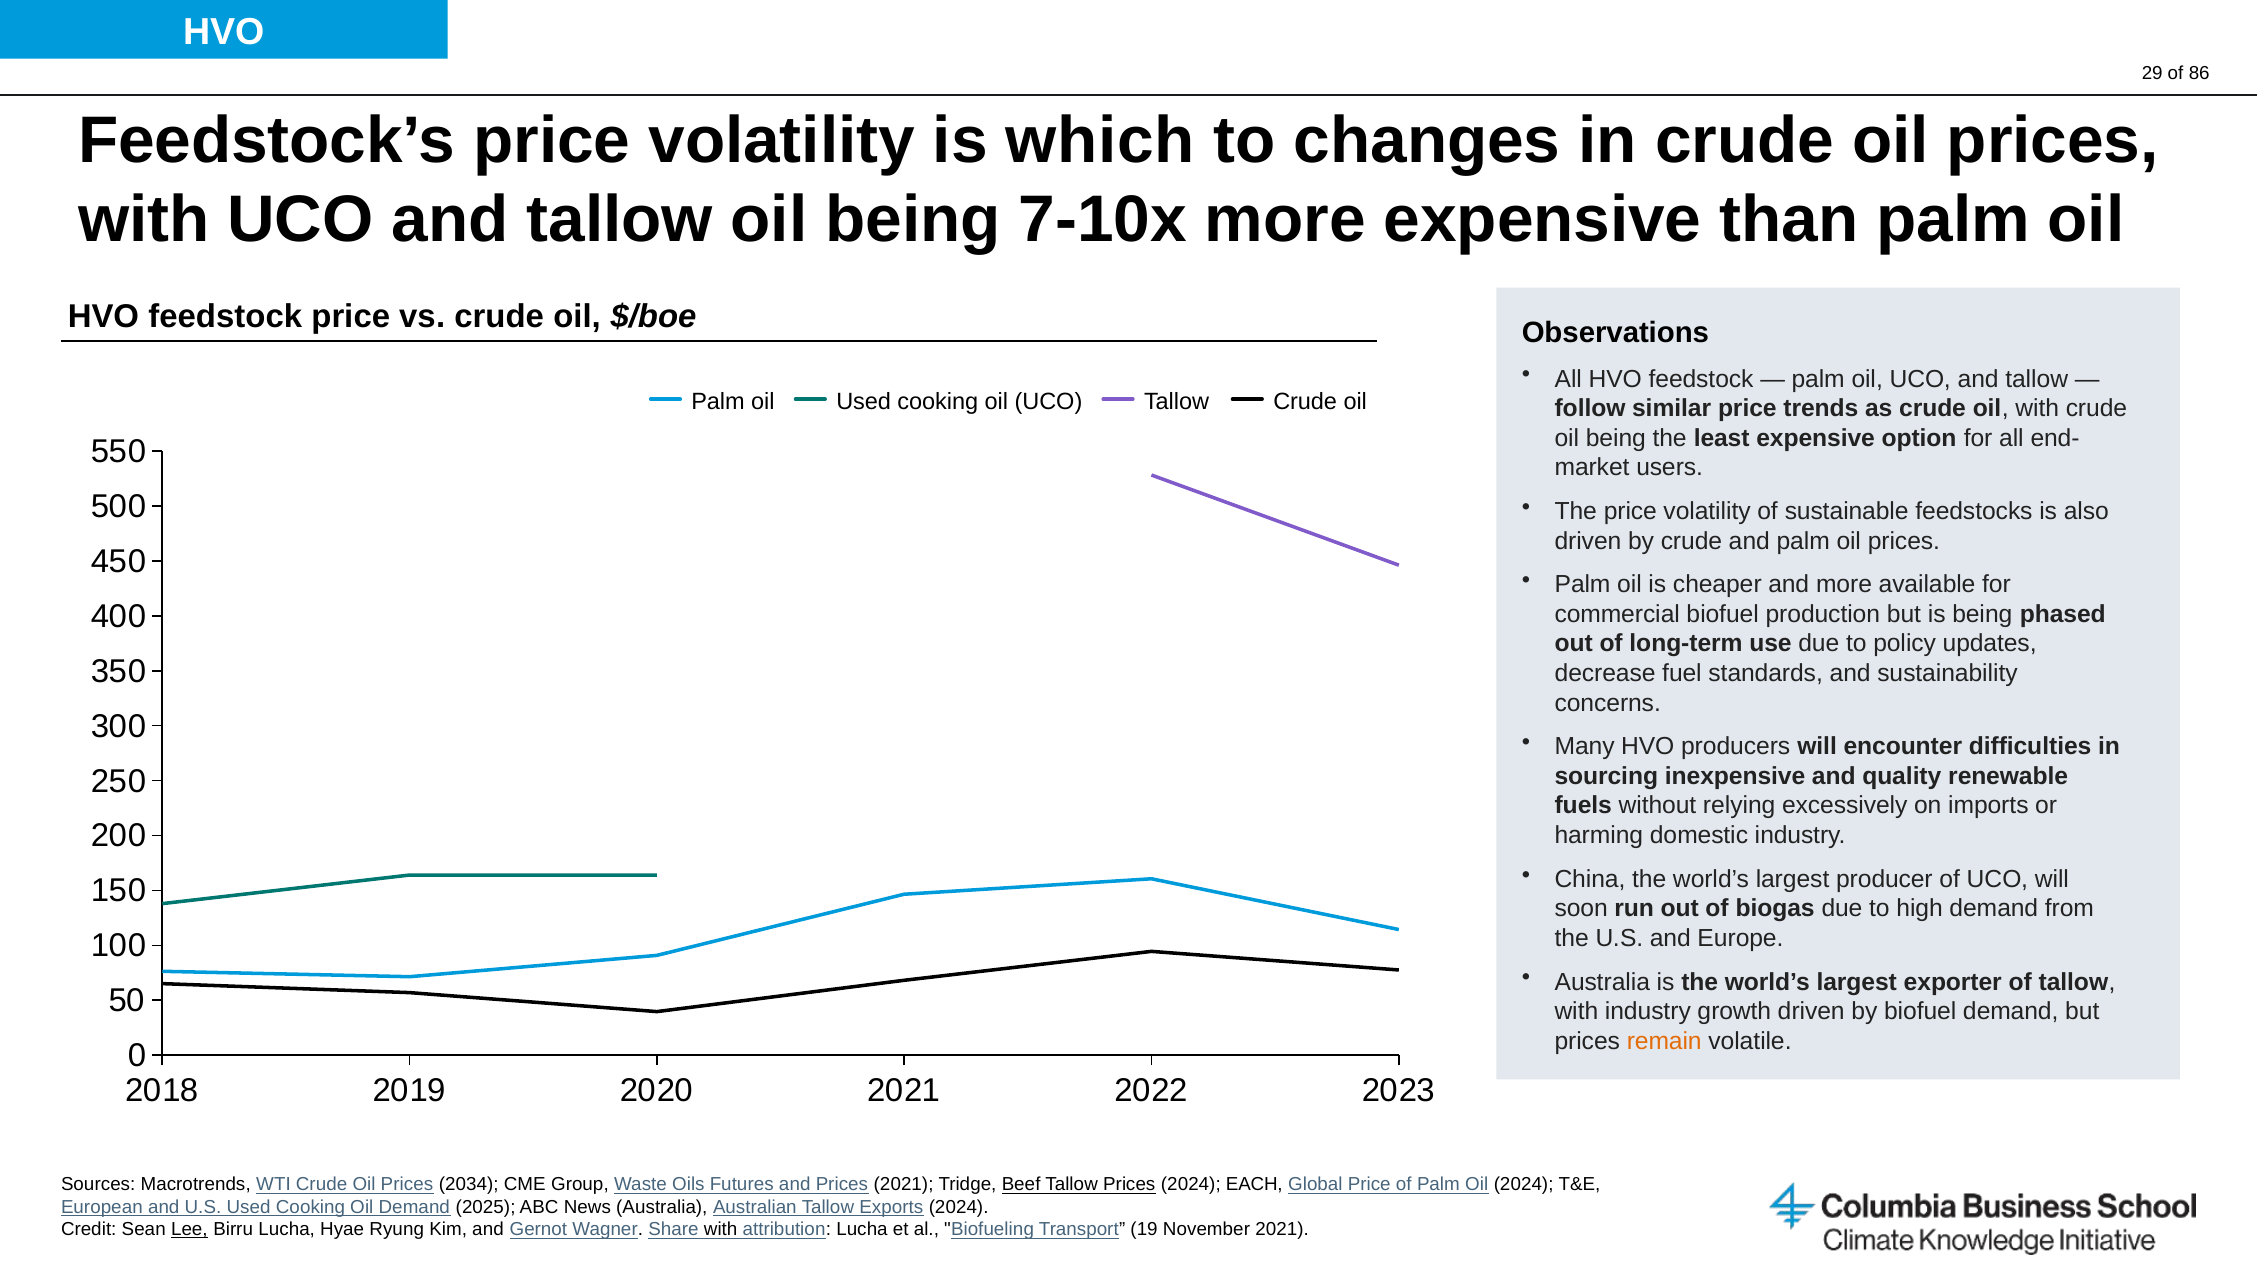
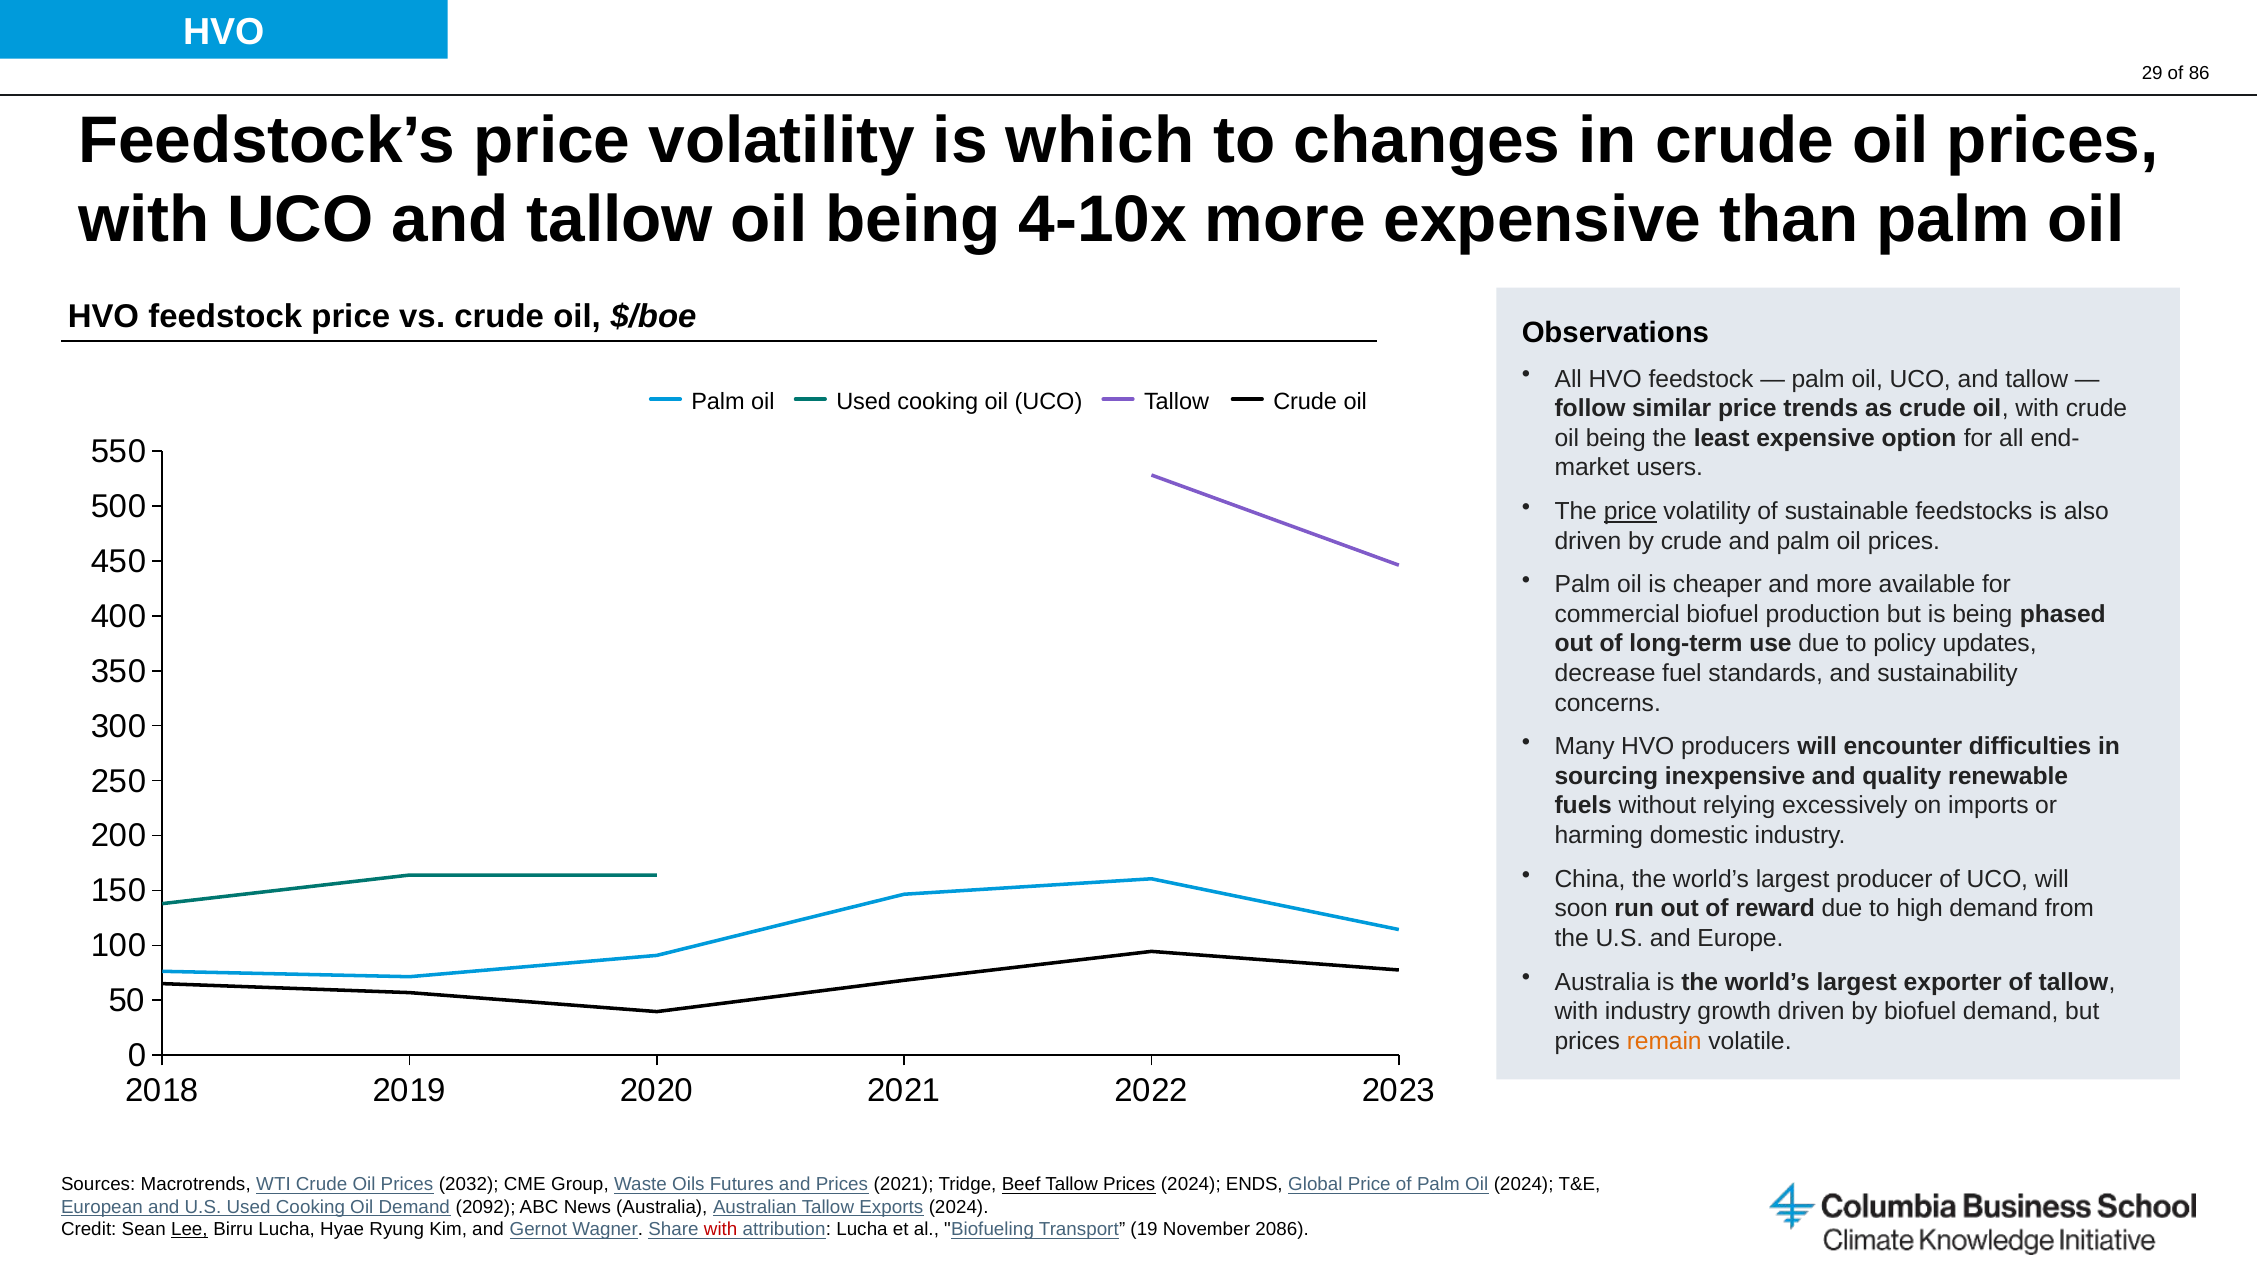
7-10x: 7-10x -> 4-10x
price at (1630, 512) underline: none -> present
biogas: biogas -> reward
2034: 2034 -> 2032
EACH: EACH -> ENDS
2025: 2025 -> 2092
with at (721, 1230) colour: black -> red
November 2021: 2021 -> 2086
